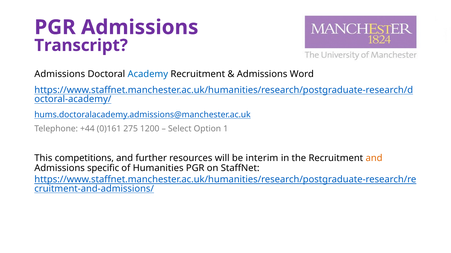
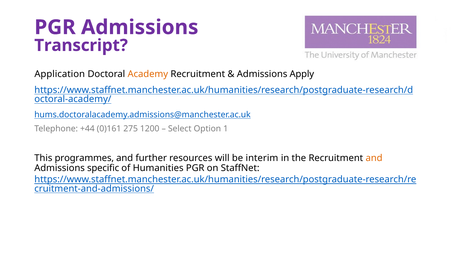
Admissions at (60, 74): Admissions -> Application
Academy colour: blue -> orange
Word: Word -> Apply
competitions: competitions -> programmes
